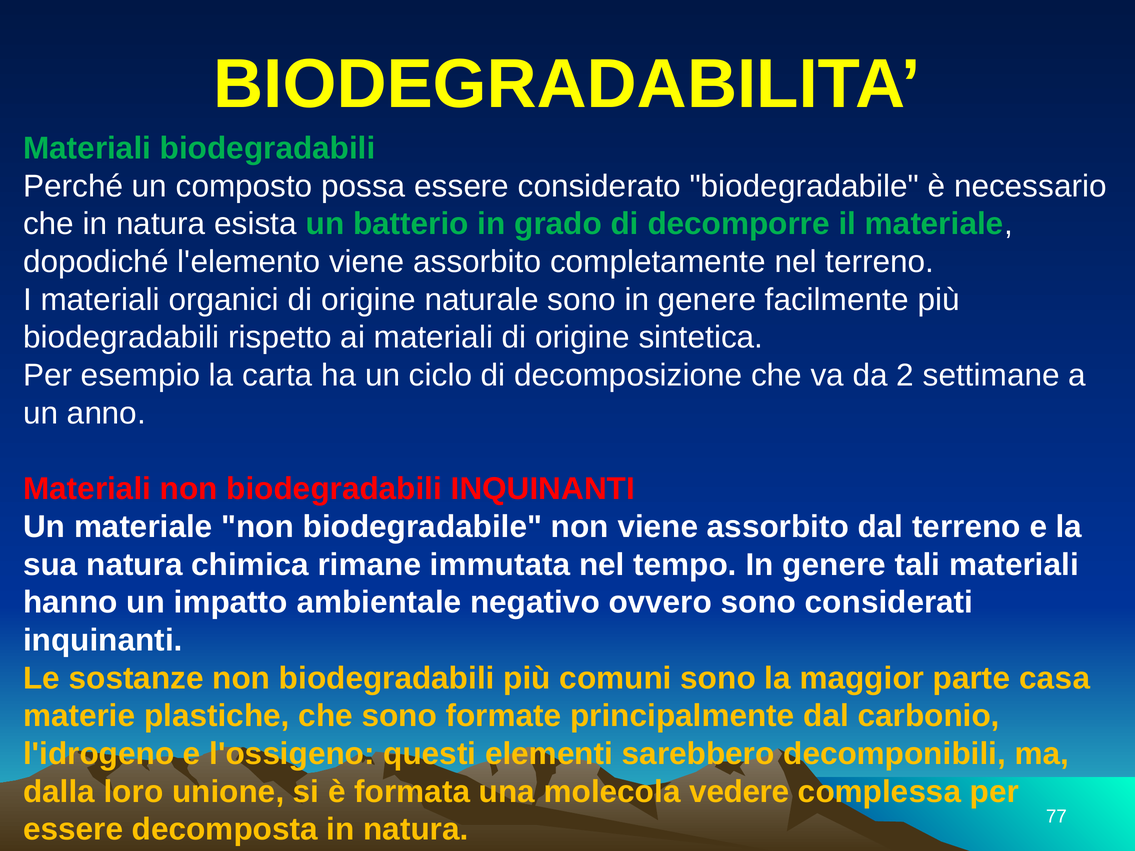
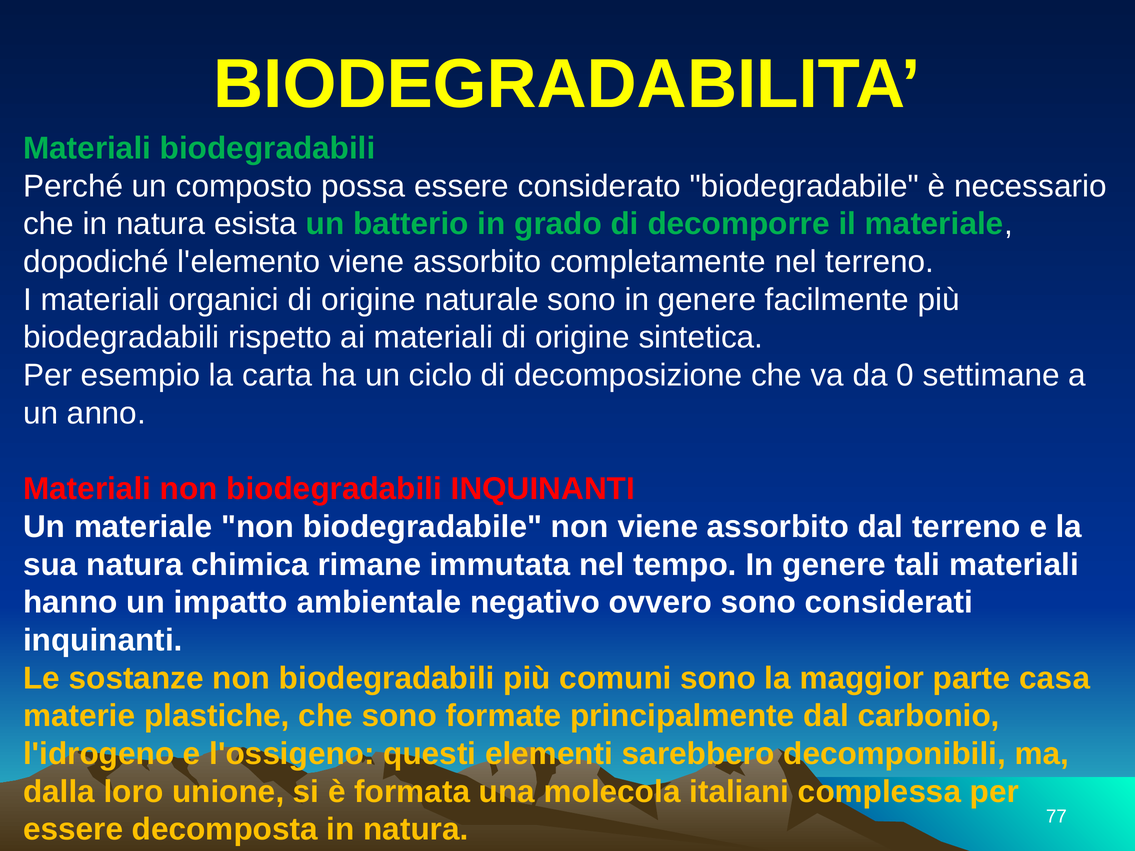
2: 2 -> 0
vedere: vedere -> italiani
